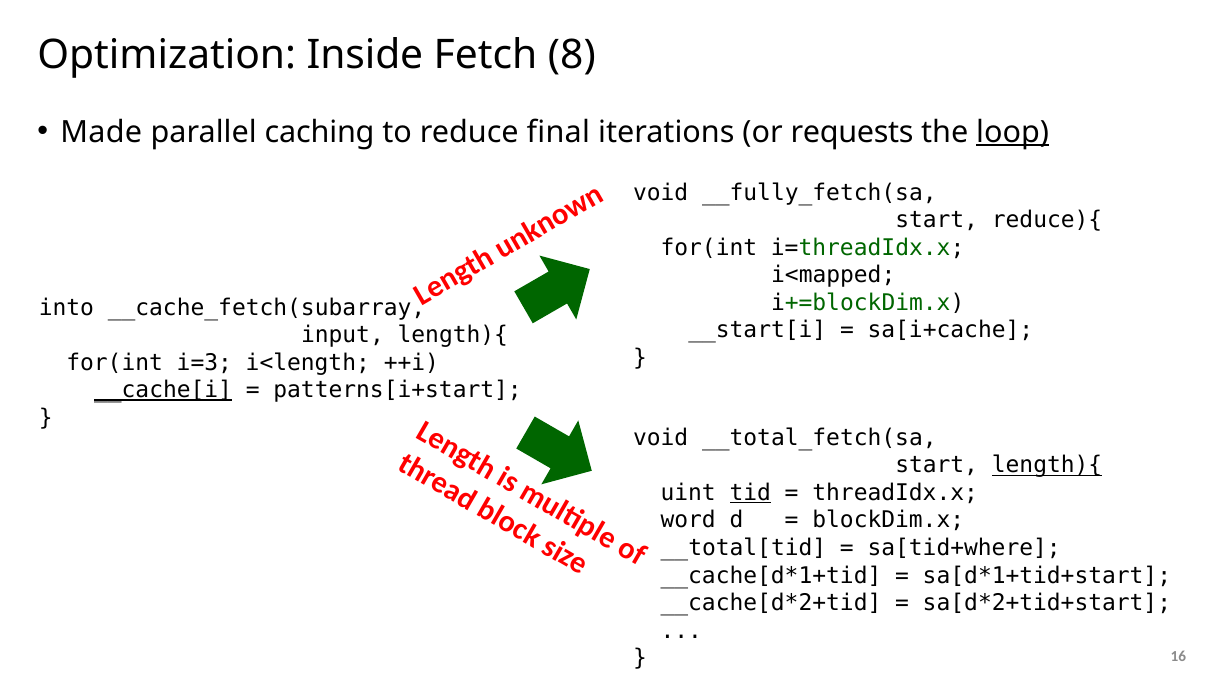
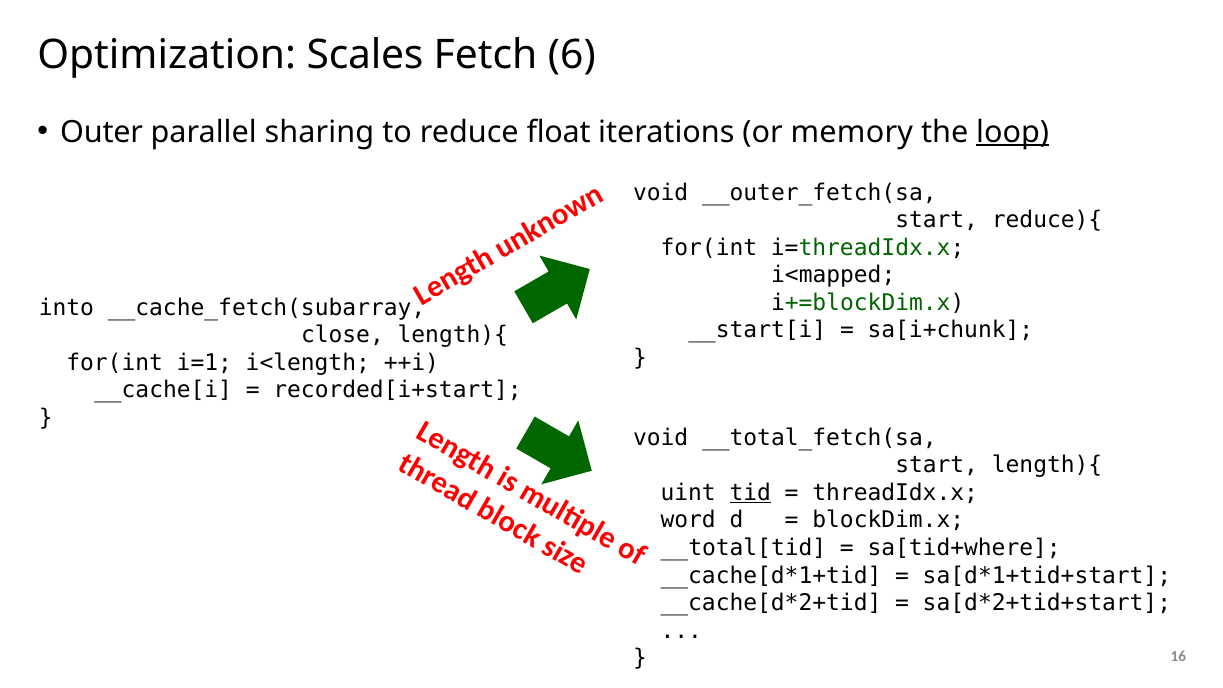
Inside: Inside -> Scales
8: 8 -> 6
Made: Made -> Outer
caching: caching -> sharing
final: final -> float
requests: requests -> memory
__fully_fetch(sa: __fully_fetch(sa -> __outer_fetch(sa
sa[i+cache: sa[i+cache -> sa[i+chunk
input: input -> close
i=3: i=3 -> i=1
__cache[i underline: present -> none
patterns[i+start: patterns[i+start -> recorded[i+start
length){ at (1047, 465) underline: present -> none
